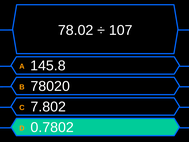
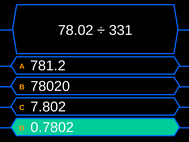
107: 107 -> 331
145.8: 145.8 -> 781.2
